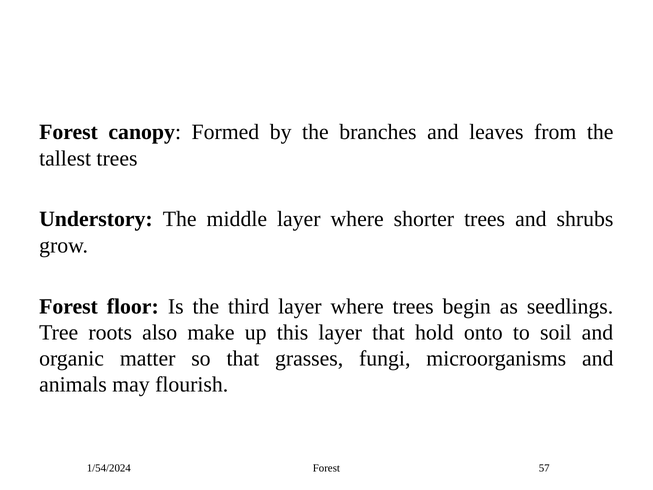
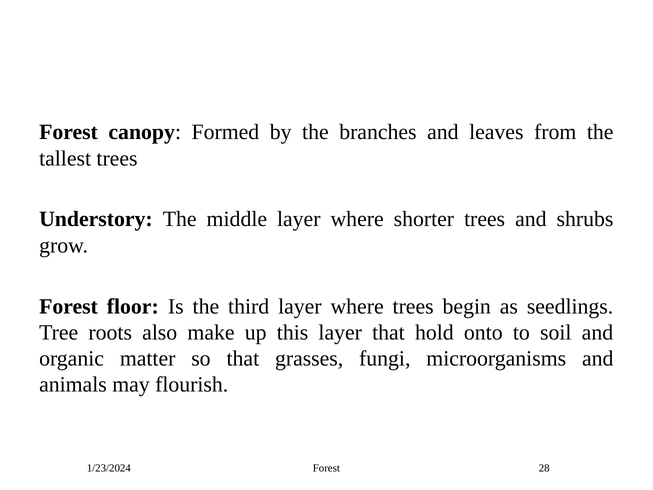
1/54/2024: 1/54/2024 -> 1/23/2024
57: 57 -> 28
